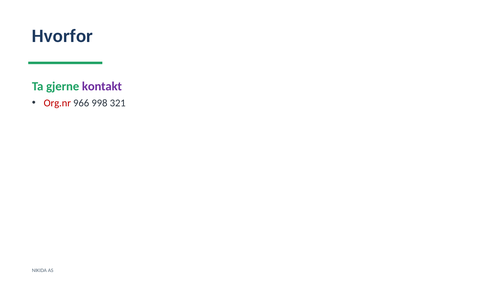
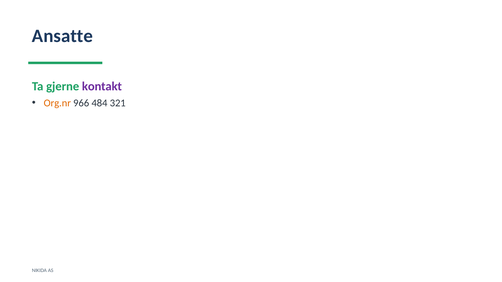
Hvorfor: Hvorfor -> Ansatte
Org.nr colour: red -> orange
998: 998 -> 484
